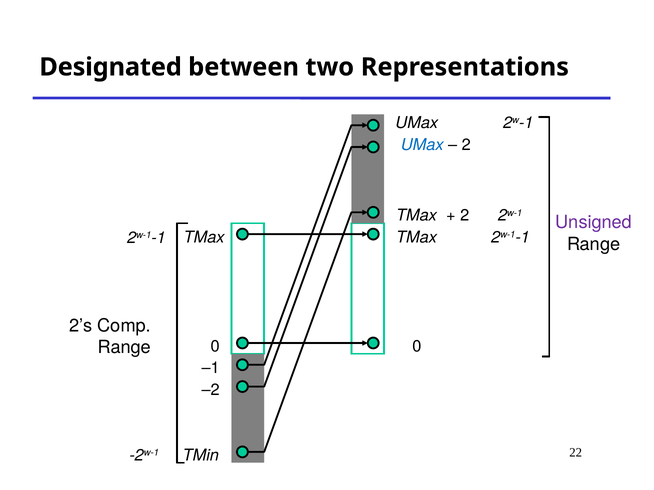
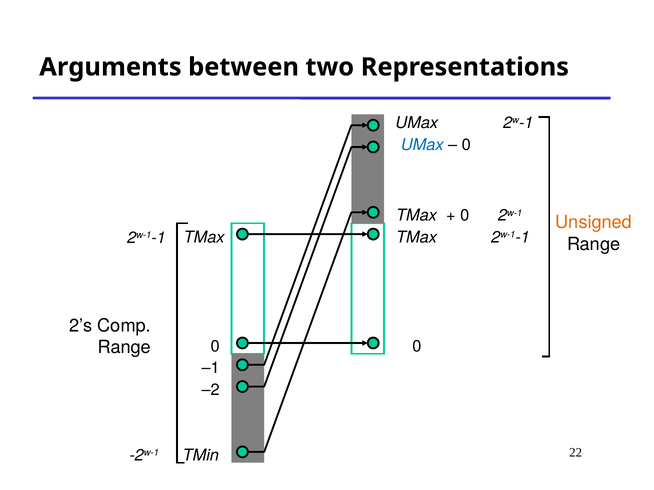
Designated: Designated -> Arguments
2 at (466, 145): 2 -> 0
2 at (465, 216): 2 -> 0
Unsigned colour: purple -> orange
